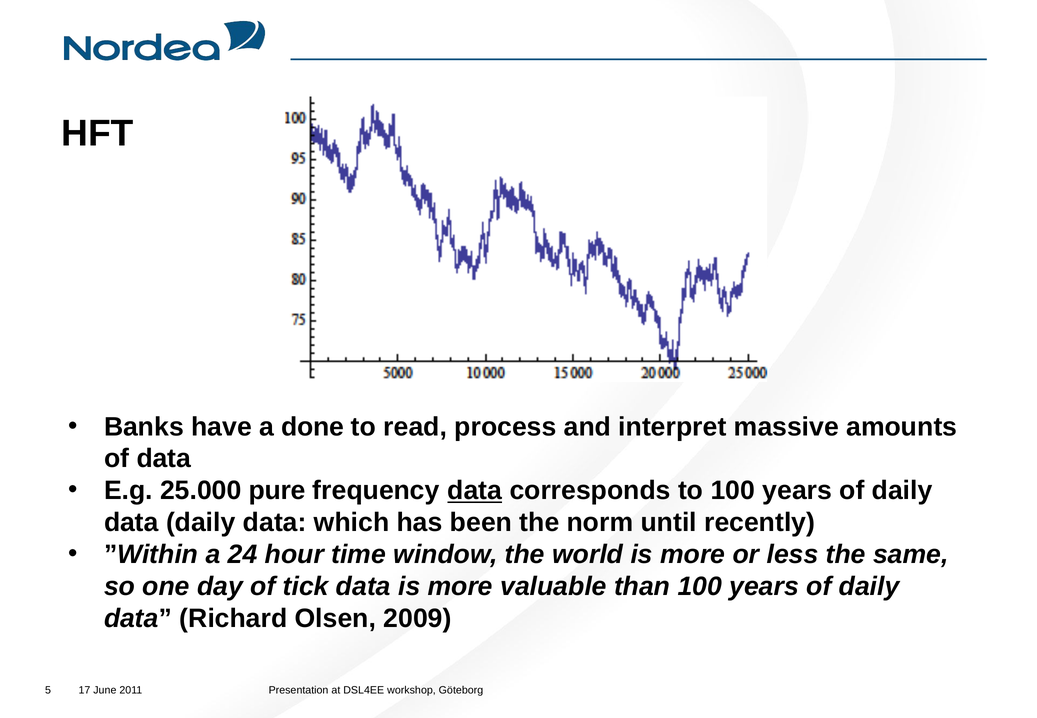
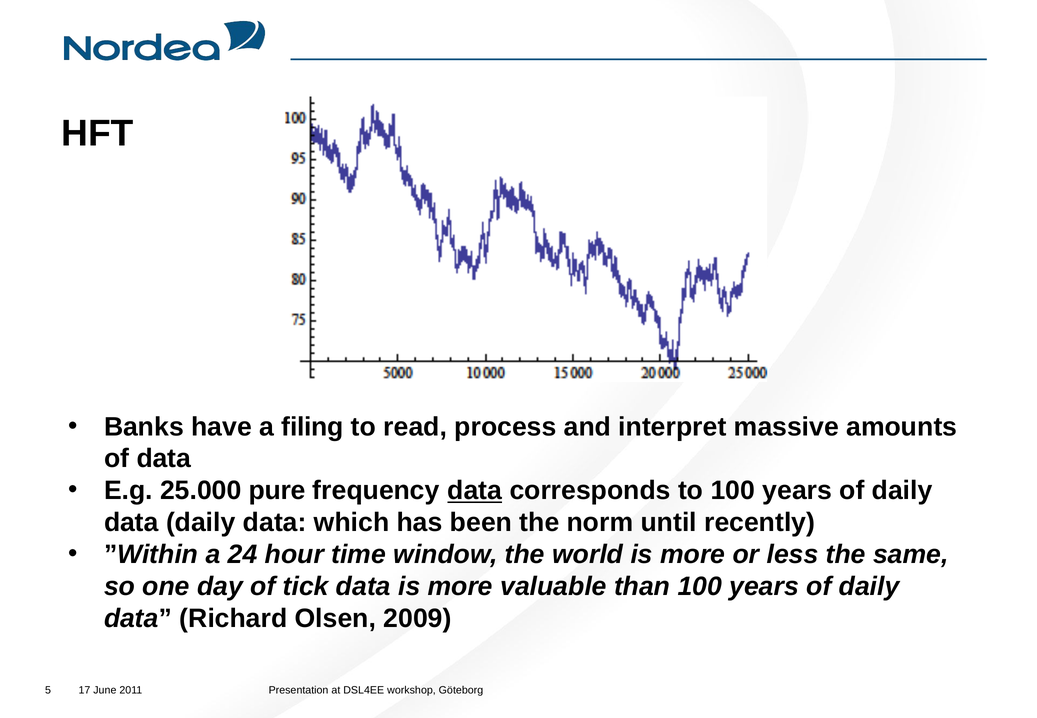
done: done -> filing
